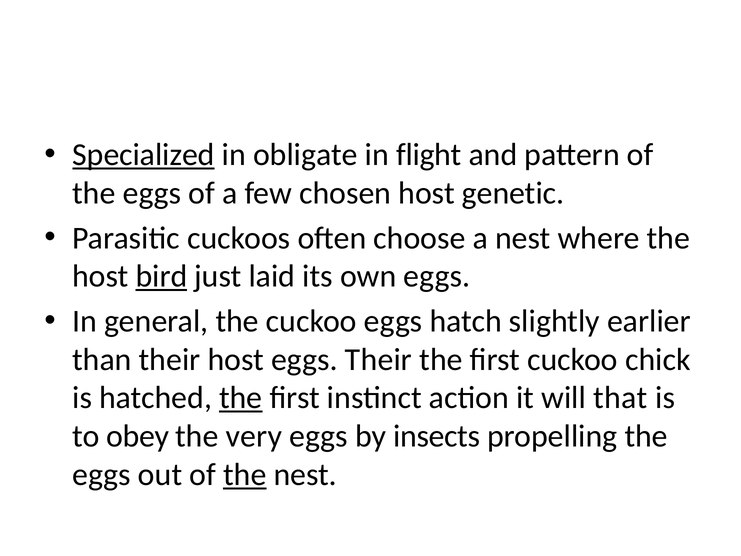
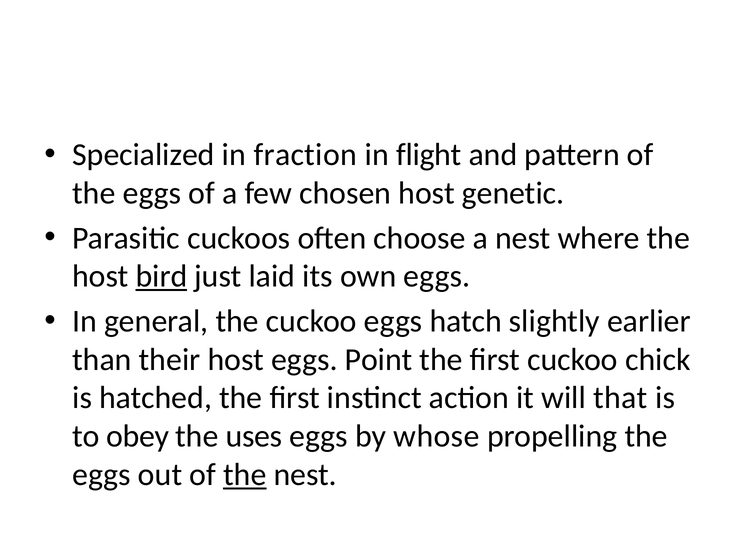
Specialized underline: present -> none
obligate: obligate -> fraction
eggs Their: Their -> Point
the at (241, 398) underline: present -> none
very: very -> uses
insects: insects -> whose
